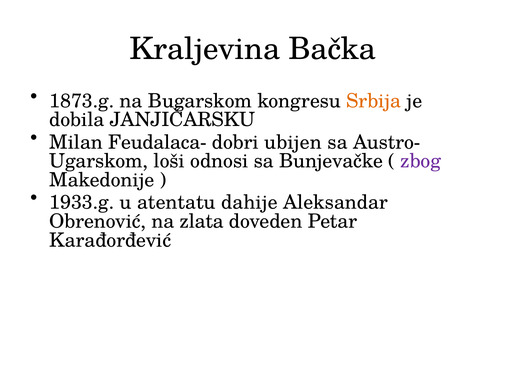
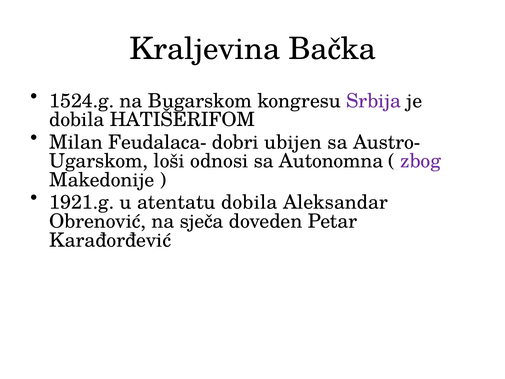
1873.g: 1873.g -> 1524.g
Srbija colour: orange -> purple
JANJIČARSKU: JANJIČARSKU -> HATIŠERIFOM
Bunjevačke: Bunjevačke -> Autonomna
1933.g: 1933.g -> 1921.g
atentatu dahije: dahije -> dobila
zlata: zlata -> sječa
